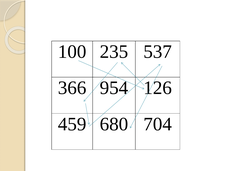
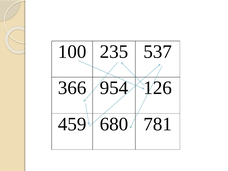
704: 704 -> 781
